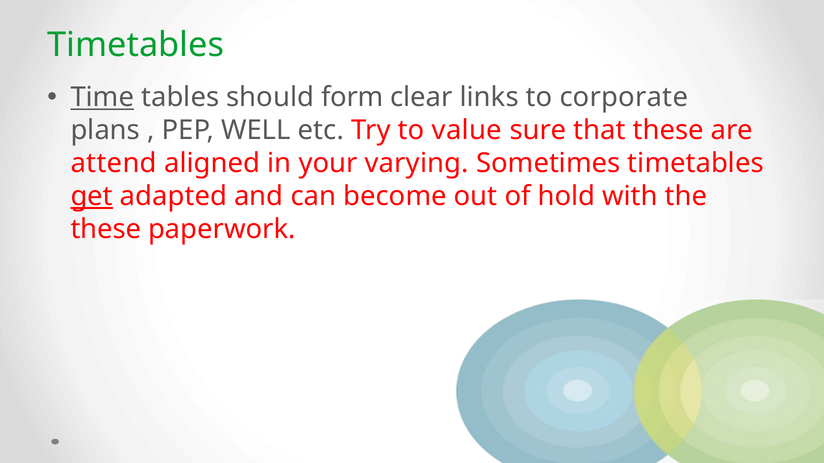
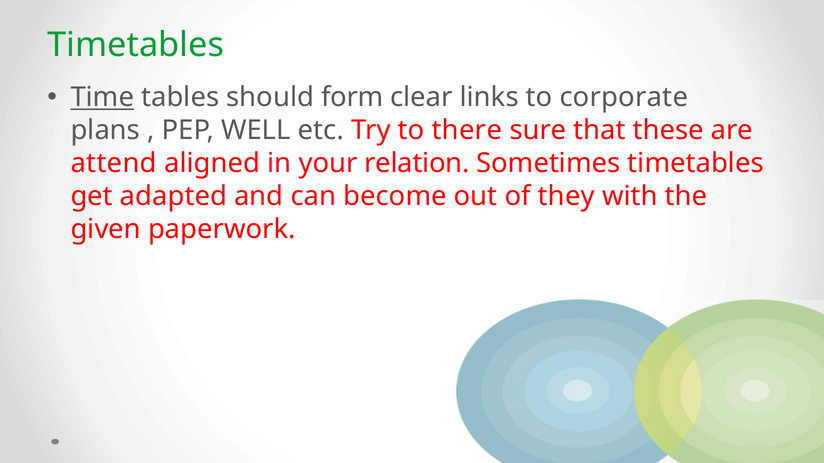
value: value -> there
varying: varying -> relation
get underline: present -> none
hold: hold -> they
these at (106, 229): these -> given
